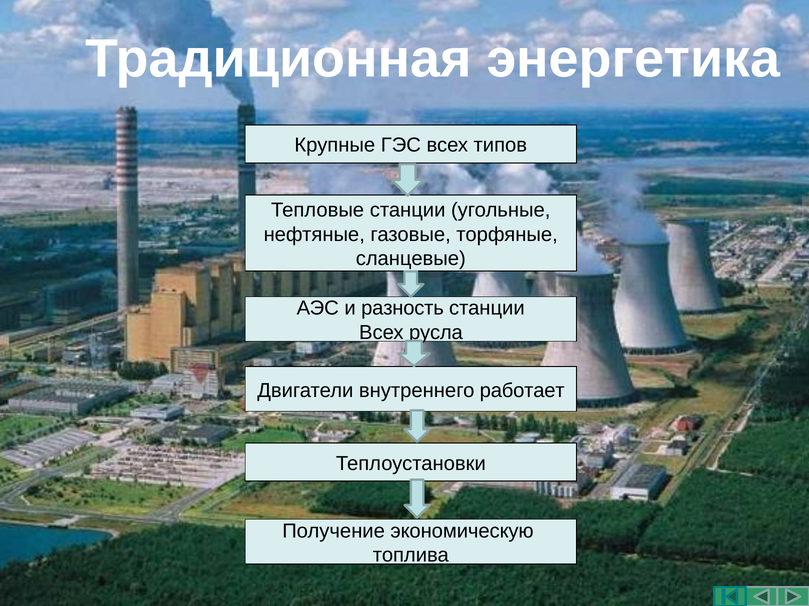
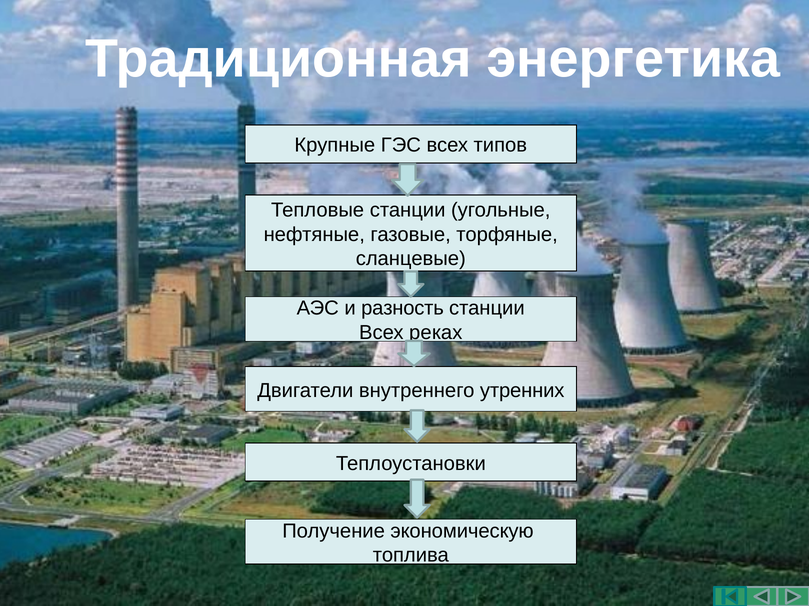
русла: русла -> реках
работает: работает -> утренних
